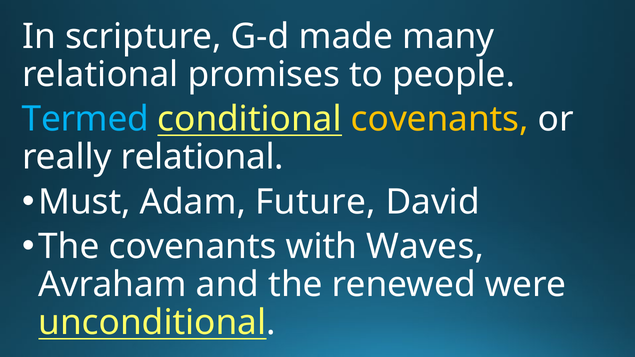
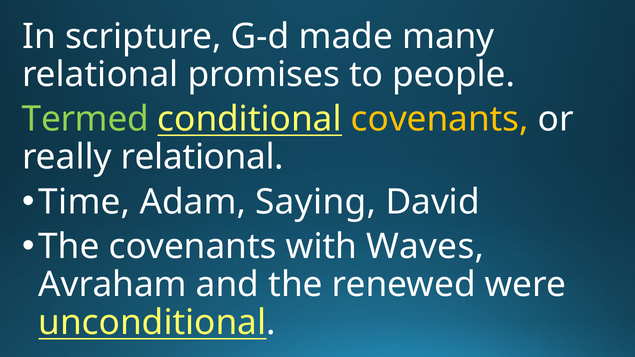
Termed colour: light blue -> light green
Must: Must -> Time
Future: Future -> Saying
